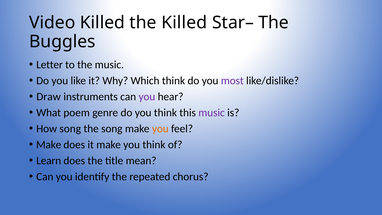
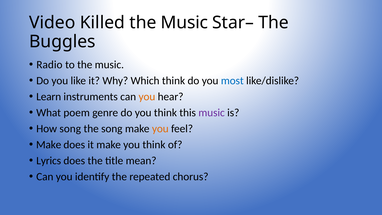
Killed the Killed: Killed -> Music
Letter: Letter -> Radio
most colour: purple -> blue
Draw: Draw -> Learn
you at (147, 97) colour: purple -> orange
Learn: Learn -> Lyrics
